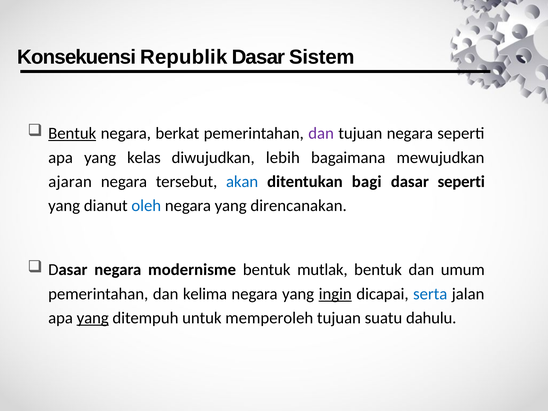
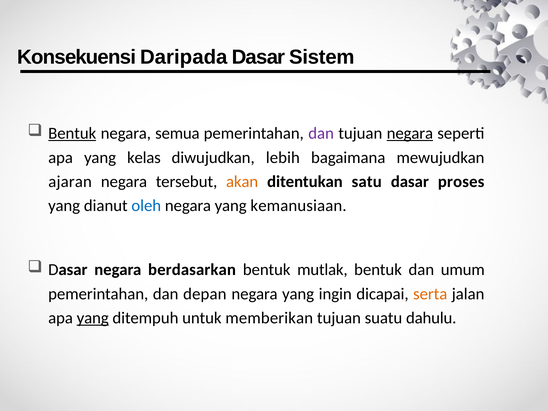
Republik: Republik -> Daripada
berkat: berkat -> semua
negara at (410, 133) underline: none -> present
akan colour: blue -> orange
bagi: bagi -> satu
dasar seperti: seperti -> proses
direncanakan: direncanakan -> kemanusiaan
modernisme: modernisme -> berdasarkan
kelima: kelima -> depan
ingin underline: present -> none
serta colour: blue -> orange
memperoleh: memperoleh -> memberikan
